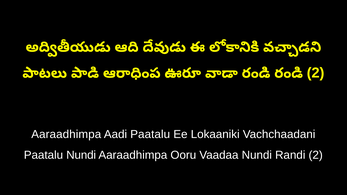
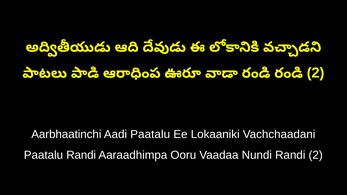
Aaraadhimpa at (66, 134): Aaraadhimpa -> Aarbhaatinchi
Paatalu Nundi: Nundi -> Randi
